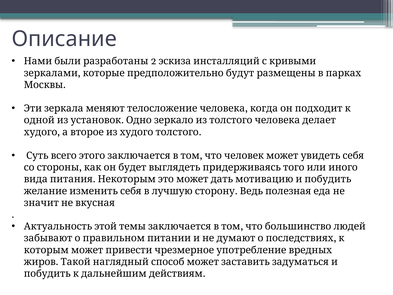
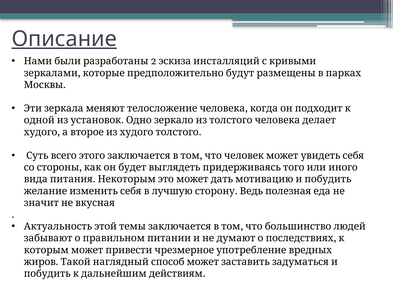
Описание underline: none -> present
